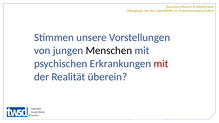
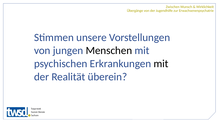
mit at (161, 64) colour: red -> black
